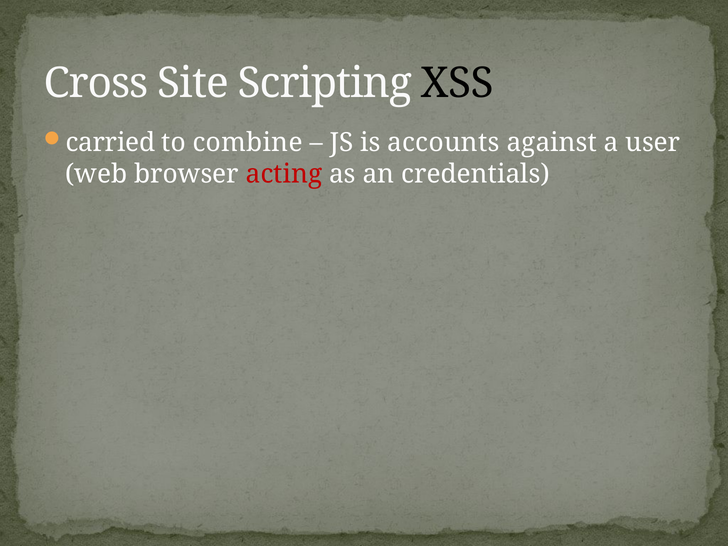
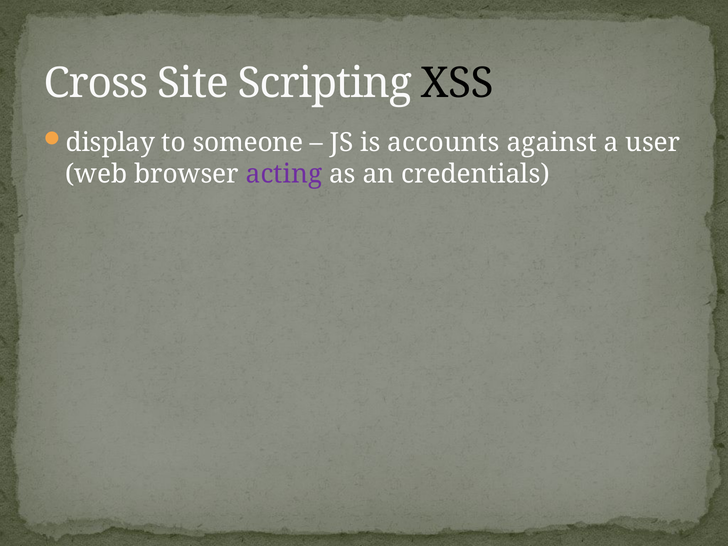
carried: carried -> display
combine: combine -> someone
acting colour: red -> purple
